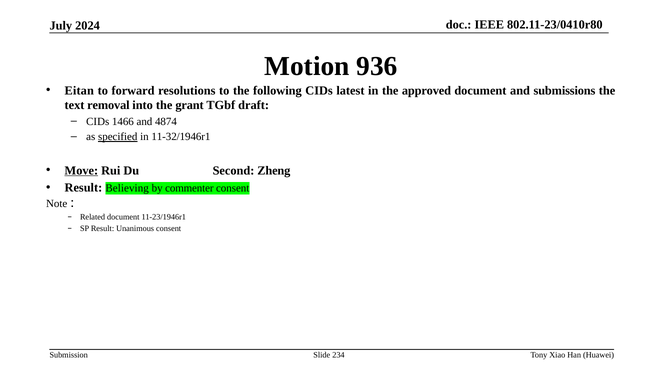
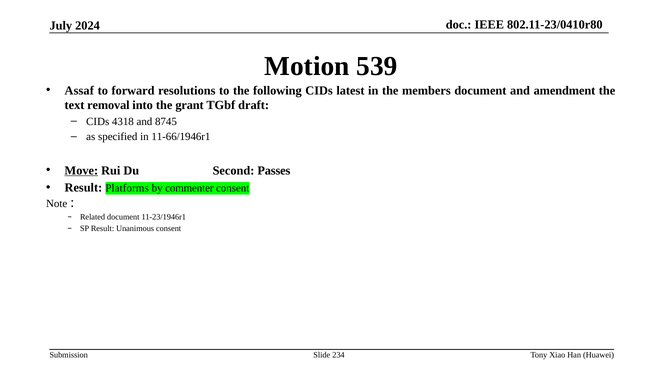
936: 936 -> 539
Eitan: Eitan -> Assaf
approved: approved -> members
submissions: submissions -> amendment
1466: 1466 -> 4318
4874: 4874 -> 8745
specified underline: present -> none
11-32/1946r1: 11-32/1946r1 -> 11-66/1946r1
Zheng: Zheng -> Passes
Believing: Believing -> Platforms
